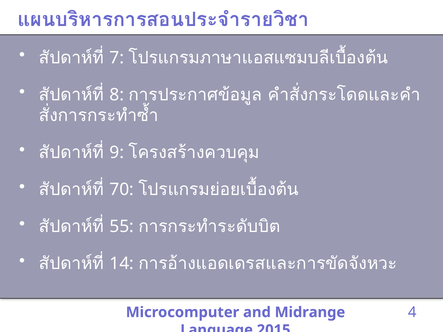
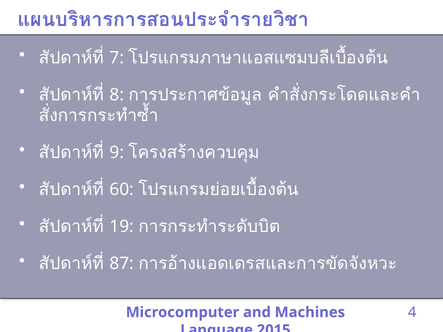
70: 70 -> 60
55: 55 -> 19
14: 14 -> 87
Midrange: Midrange -> Machines
